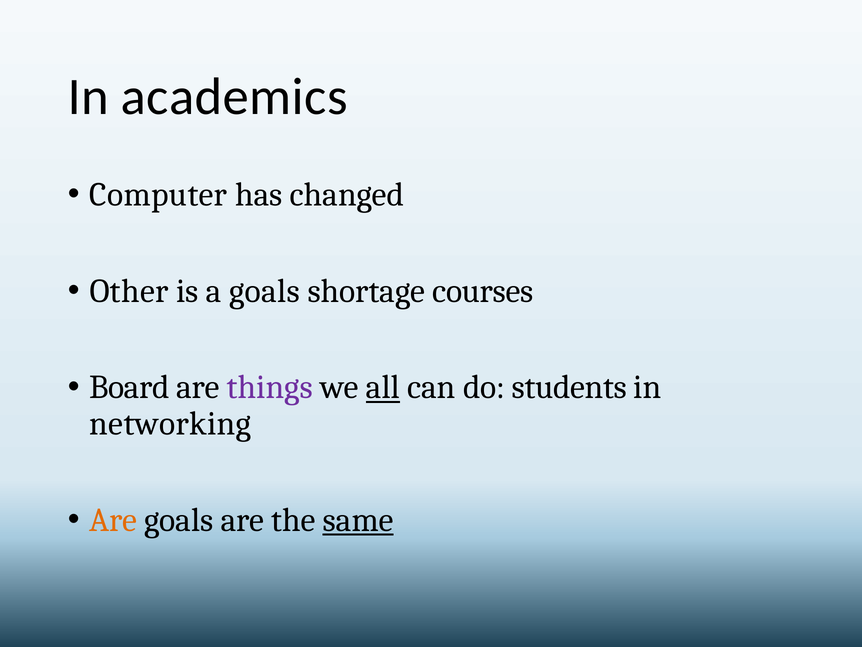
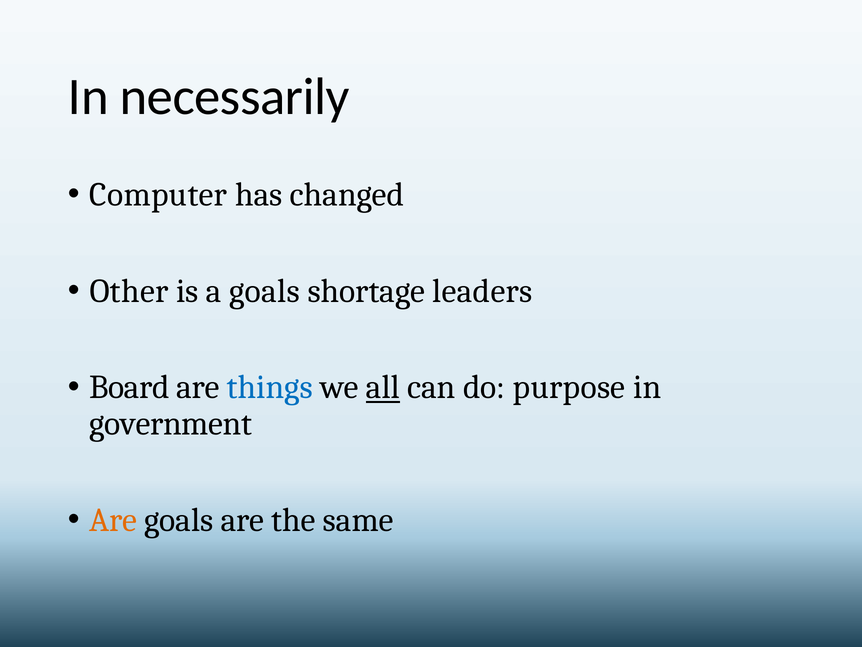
academics: academics -> necessarily
courses: courses -> leaders
things colour: purple -> blue
students: students -> purpose
networking: networking -> government
same underline: present -> none
